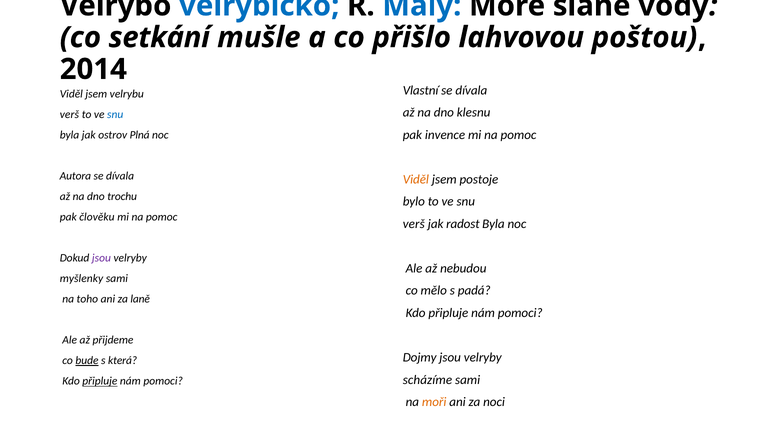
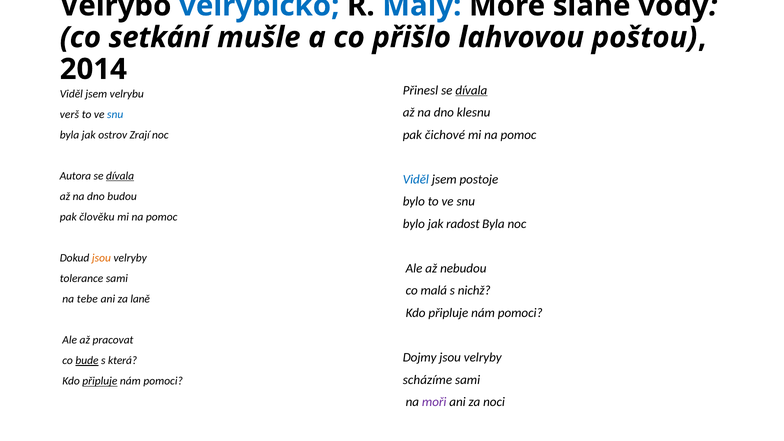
Vlastní: Vlastní -> Přinesl
dívala at (471, 90) underline: none -> present
invence: invence -> čichové
Plná: Plná -> Zrají
dívala at (120, 176) underline: none -> present
Viděl at (416, 179) colour: orange -> blue
trochu: trochu -> budou
verš at (414, 224): verš -> bylo
jsou at (101, 258) colour: purple -> orange
myšlenky: myšlenky -> tolerance
mělo: mělo -> malá
padá: padá -> nichž
toho: toho -> tebe
přijdeme: přijdeme -> pracovat
moři colour: orange -> purple
